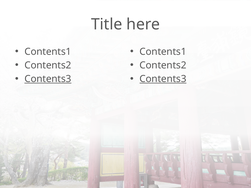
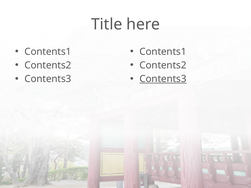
Contents3 at (48, 79) underline: present -> none
